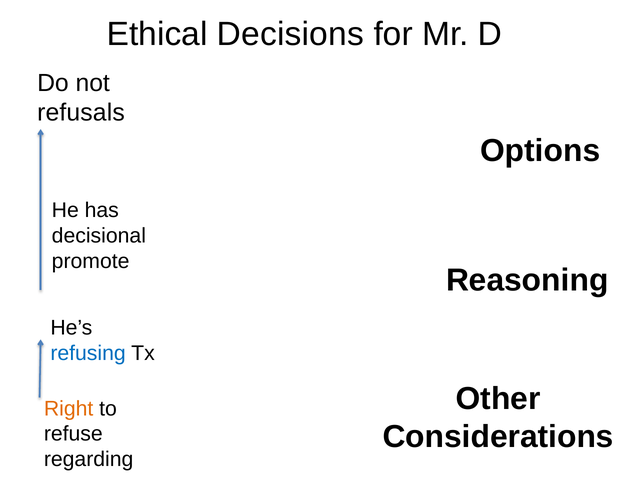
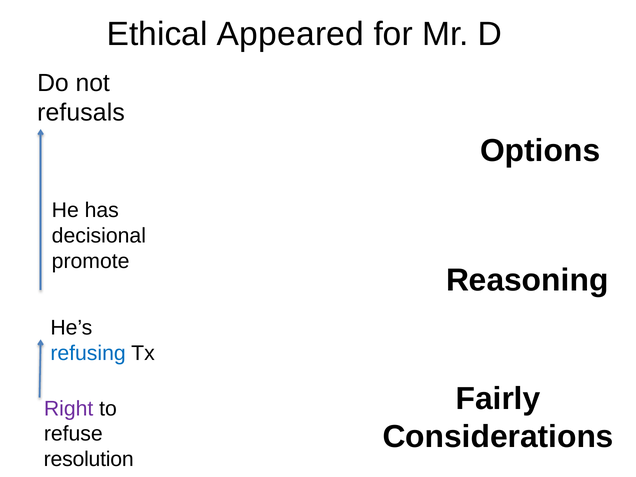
Decisions: Decisions -> Appeared
Other: Other -> Fairly
Right colour: orange -> purple
regarding: regarding -> resolution
